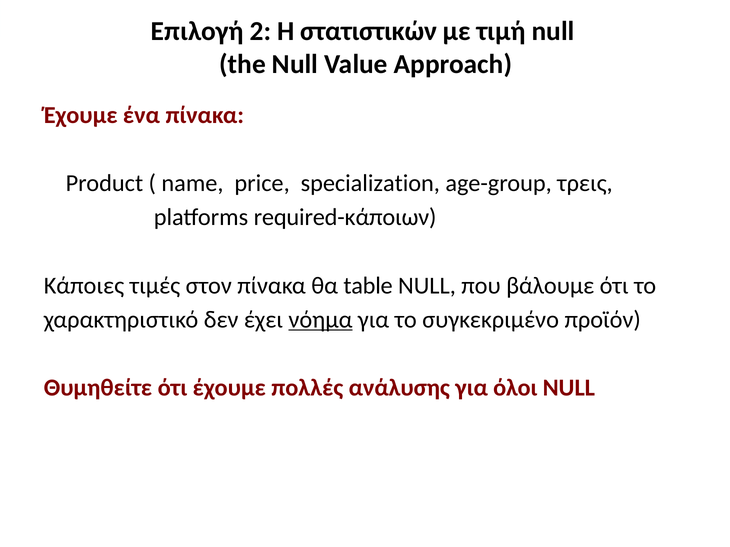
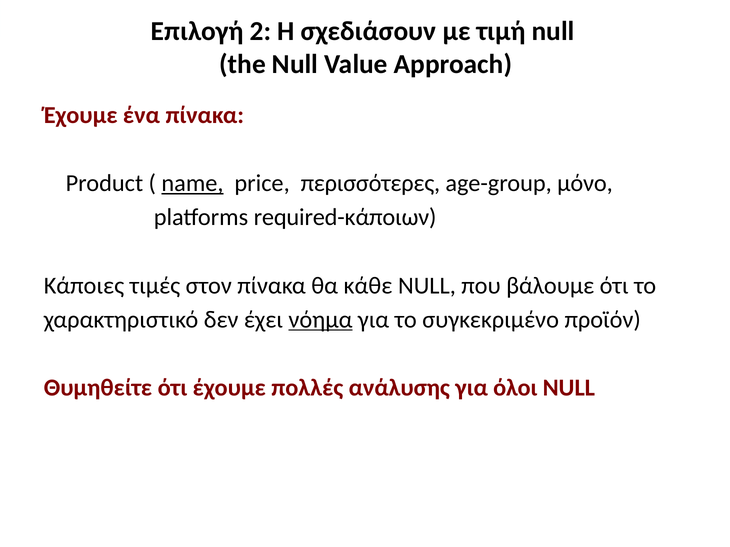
στατιστικών: στατιστικών -> σχεδιάσουν
name underline: none -> present
specialization: specialization -> περισσότερες
τρεις: τρεις -> μόνο
table: table -> κάθε
